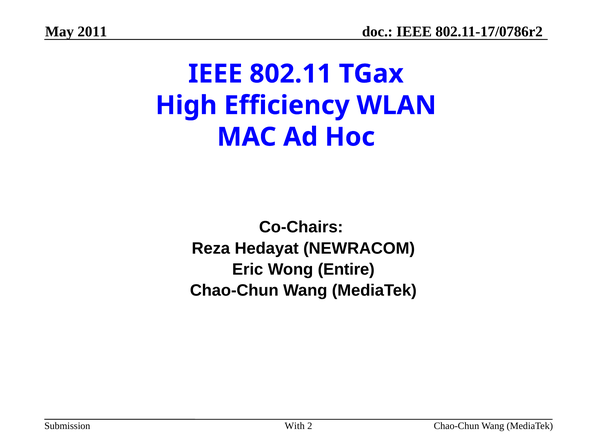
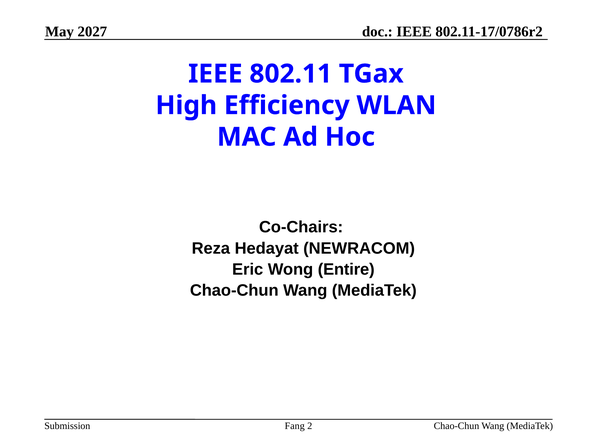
2011: 2011 -> 2027
With: With -> Fang
